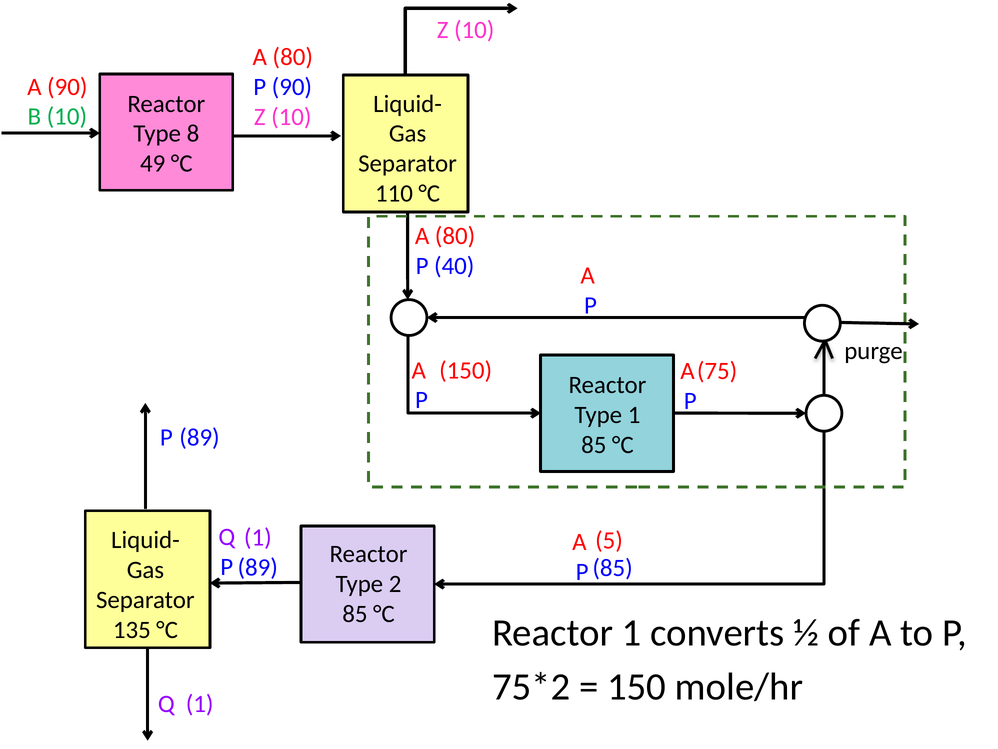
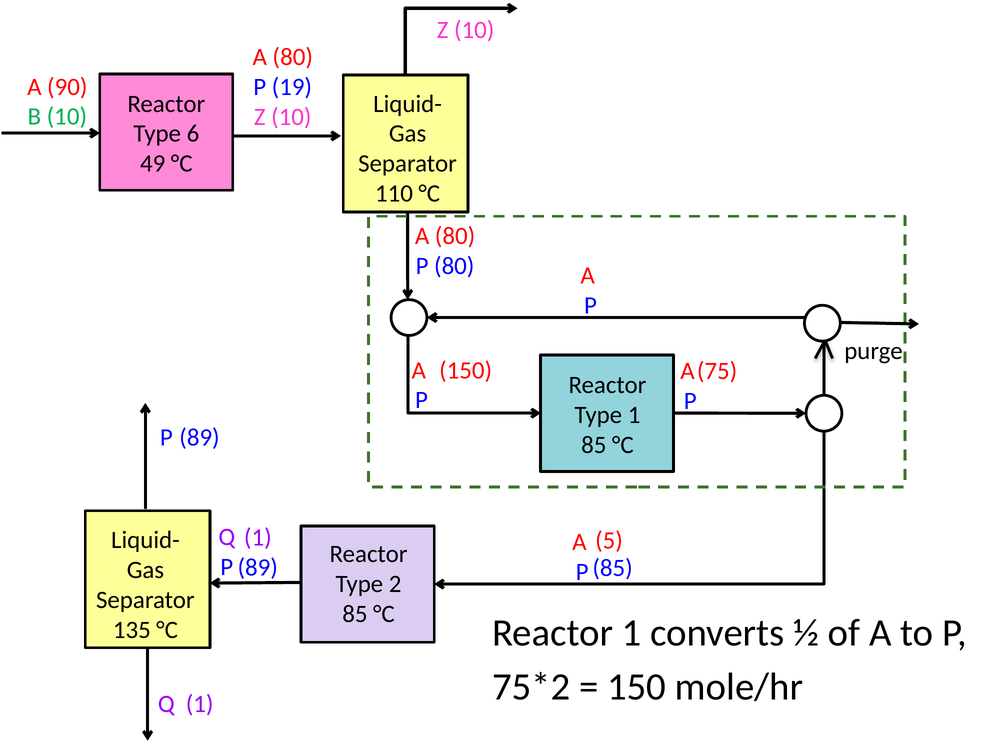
P 90: 90 -> 19
8: 8 -> 6
P 40: 40 -> 80
